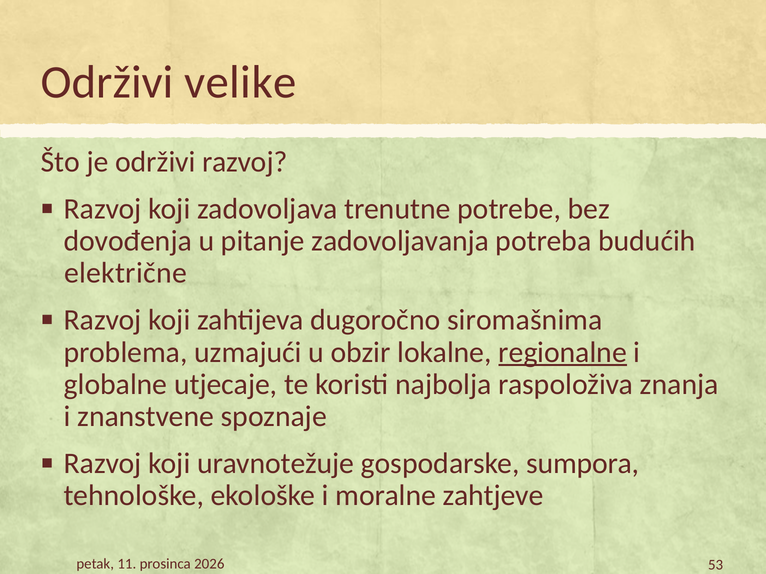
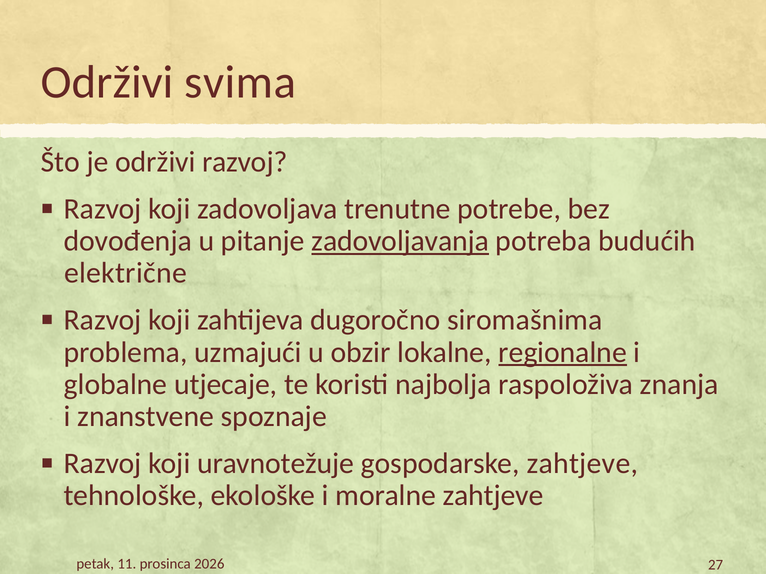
velike: velike -> svima
zadovoljavanja underline: none -> present
gospodarske sumpora: sumpora -> zahtjeve
53: 53 -> 27
